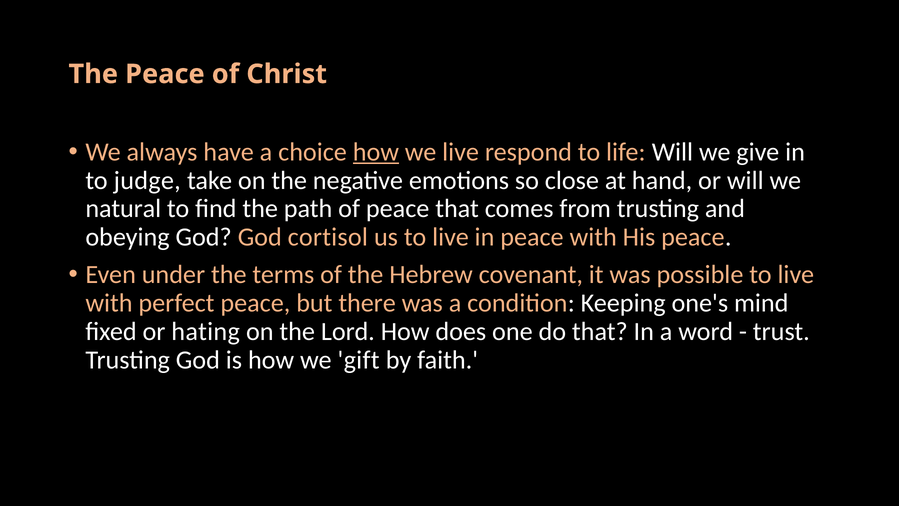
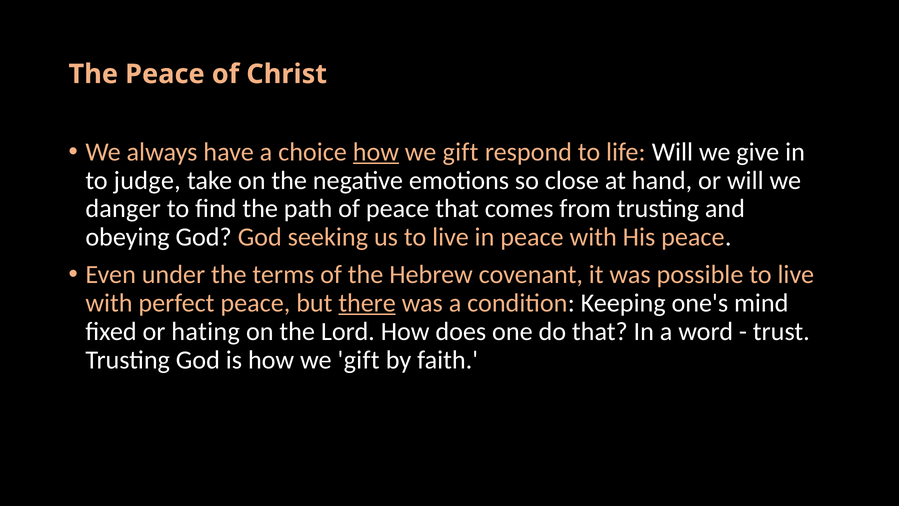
live at (461, 152): live -> gift
natural: natural -> danger
cortisol: cortisol -> seeking
there underline: none -> present
